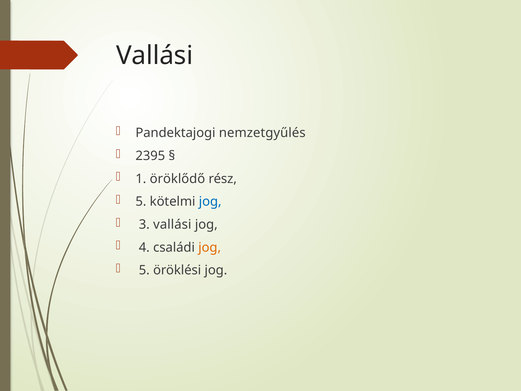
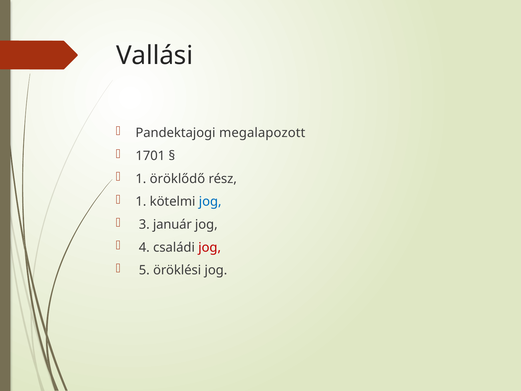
nemzetgyűlés: nemzetgyűlés -> megalapozott
2395: 2395 -> 1701
5 at (141, 202): 5 -> 1
3 vallási: vallási -> január
jog at (210, 247) colour: orange -> red
